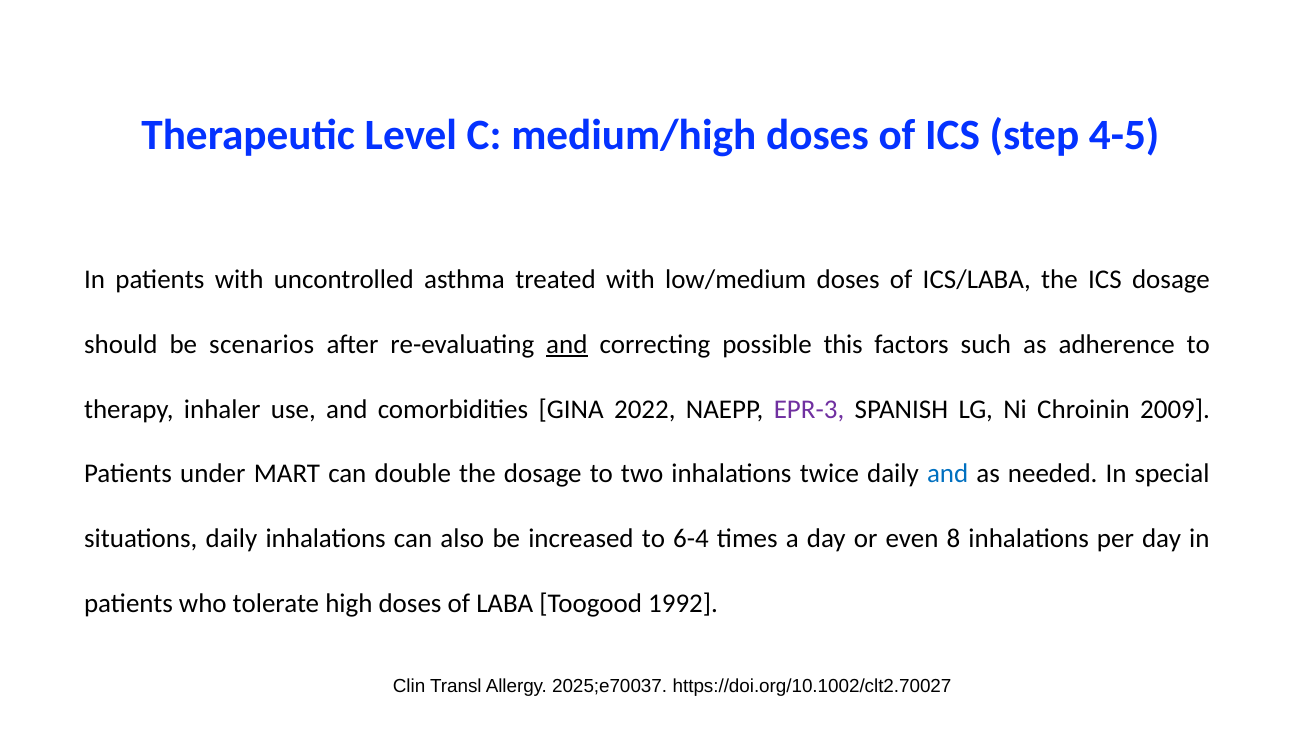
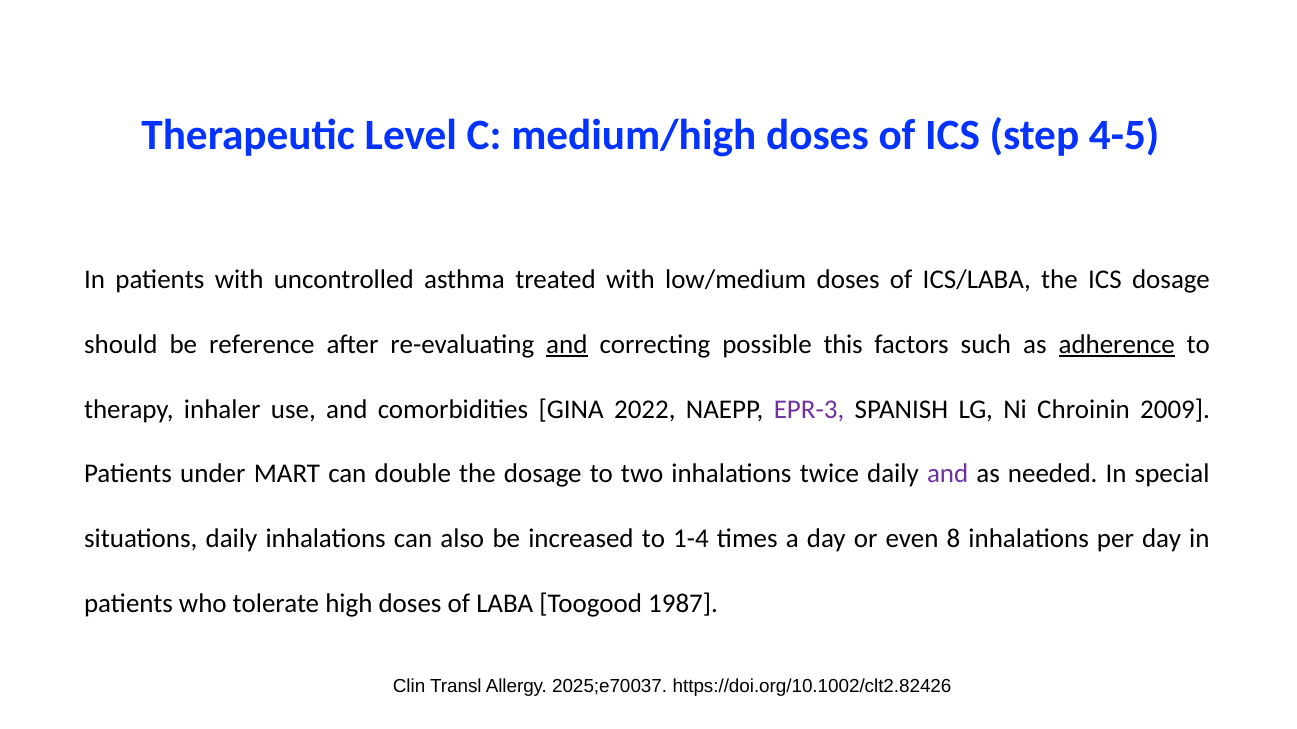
scenarios: scenarios -> reference
adherence underline: none -> present
and at (948, 474) colour: blue -> purple
6-4: 6-4 -> 1-4
1992: 1992 -> 1987
https://doi.org/10.1002/clt2.70027: https://doi.org/10.1002/clt2.70027 -> https://doi.org/10.1002/clt2.82426
